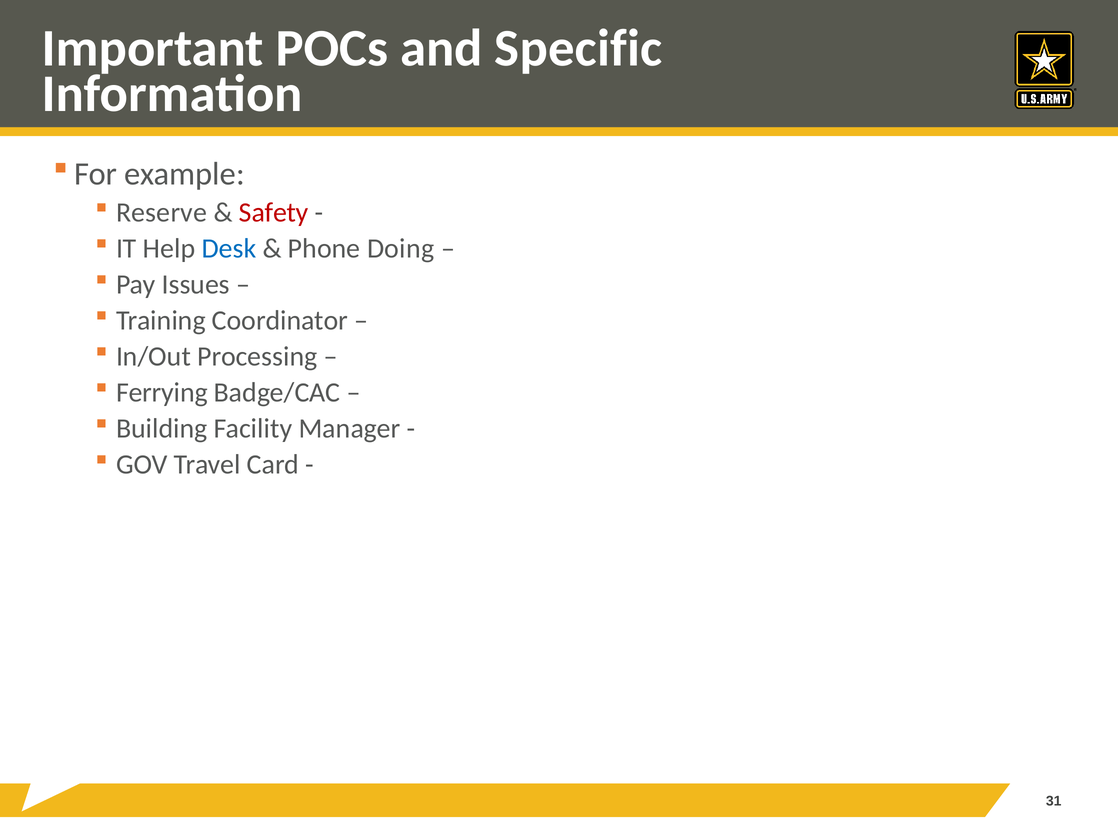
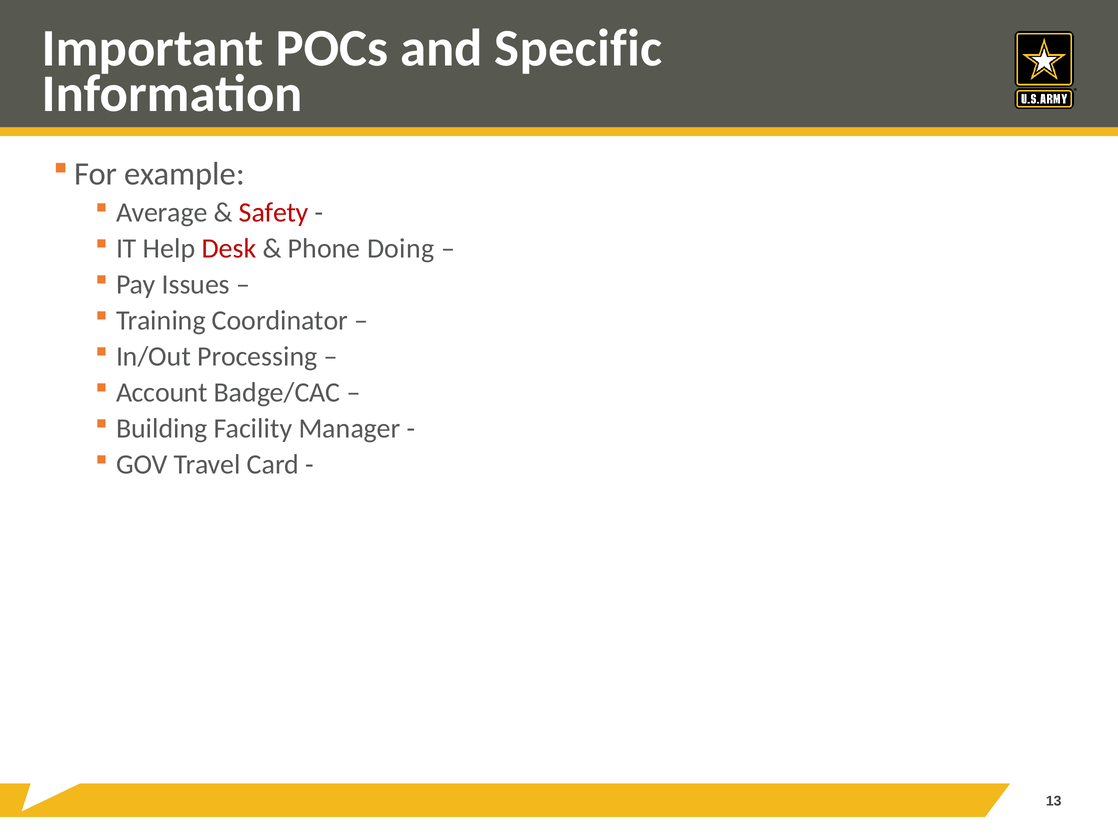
Reserve: Reserve -> Average
Desk colour: blue -> red
Ferrying: Ferrying -> Account
31: 31 -> 13
